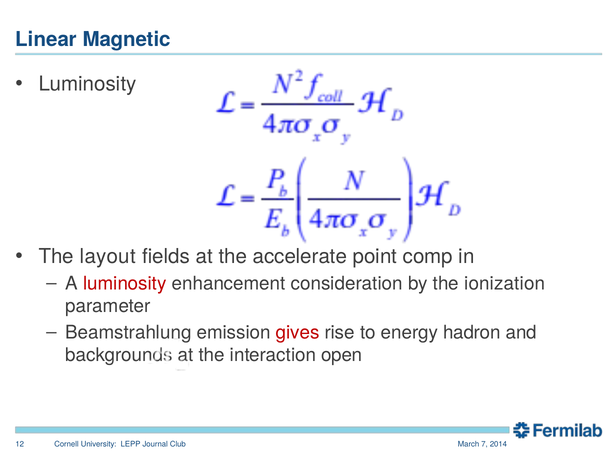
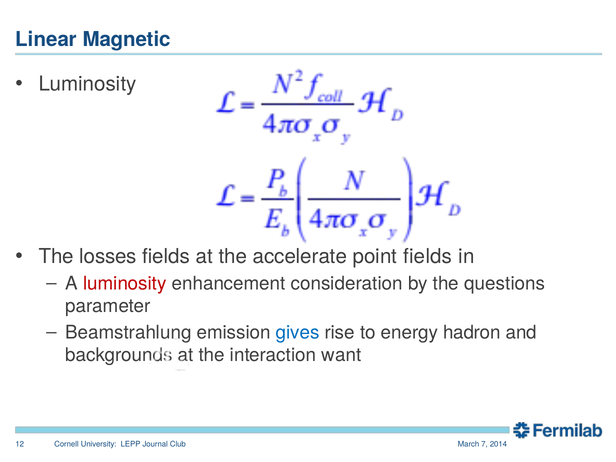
layout: layout -> losses
point comp: comp -> fields
ionization: ionization -> questions
gives colour: red -> blue
open: open -> want
